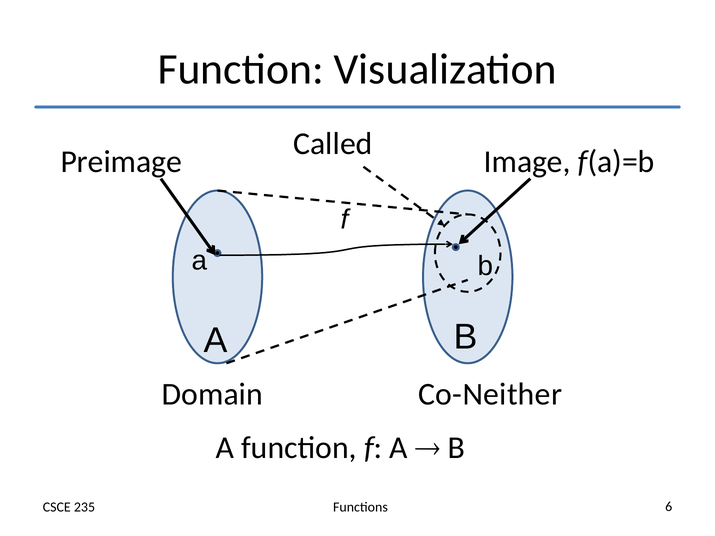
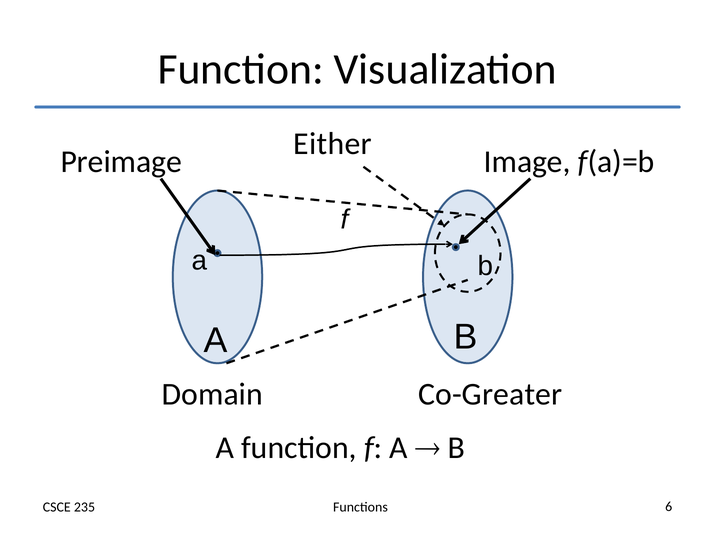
Called: Called -> Either
Co-Neither: Co-Neither -> Co-Greater
